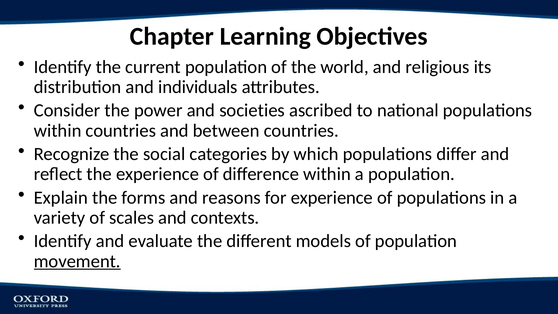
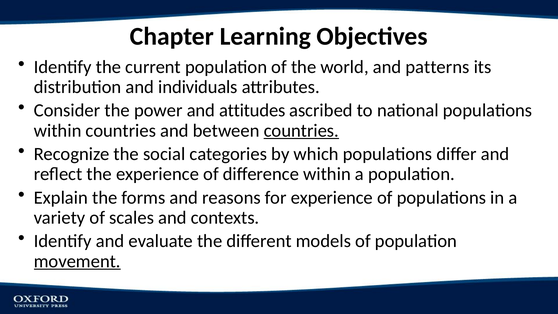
religious: religious -> patterns
societies: societies -> attitudes
countries at (301, 131) underline: none -> present
